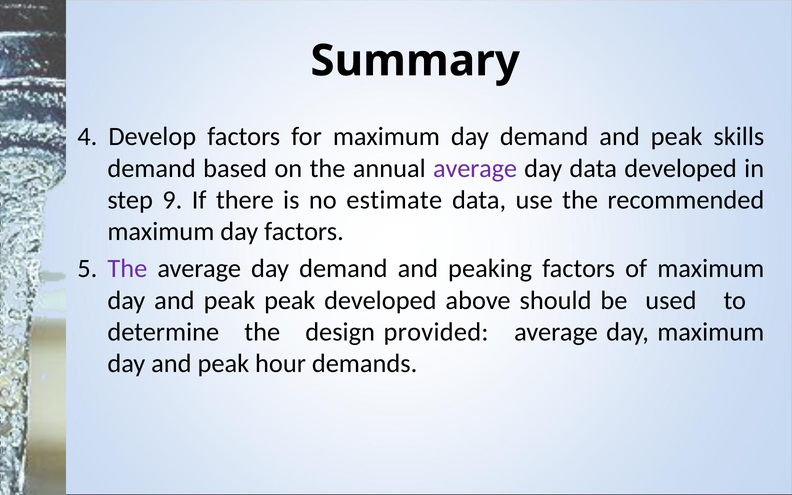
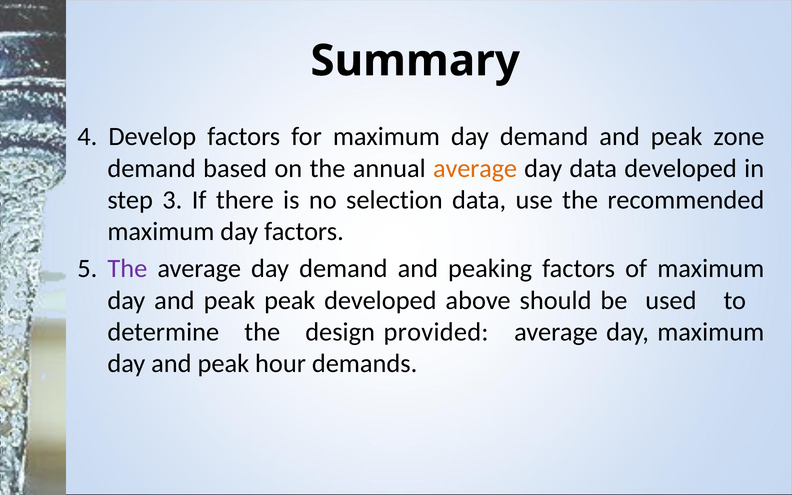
skills: skills -> zone
average at (475, 168) colour: purple -> orange
9: 9 -> 3
estimate: estimate -> selection
